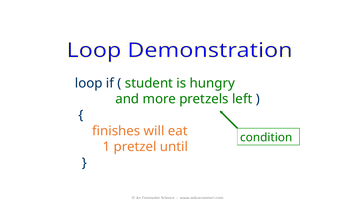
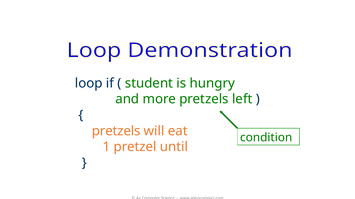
finishes at (116, 131): finishes -> pretzels
